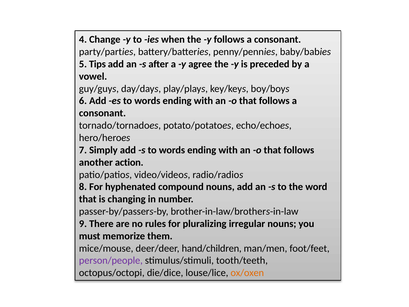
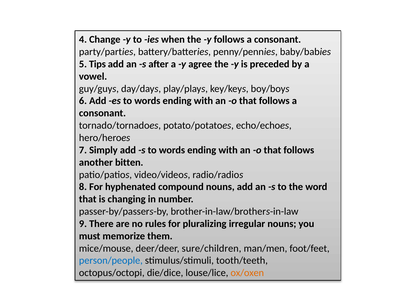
action: action -> bitten
hand/children: hand/children -> sure/children
person/people colour: purple -> blue
